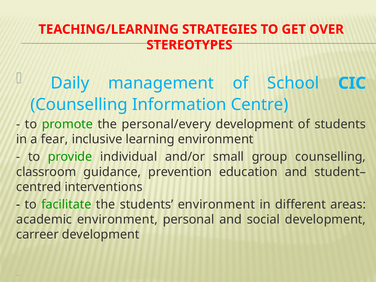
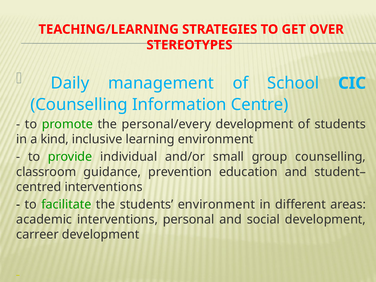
fear: fear -> kind
academic environment: environment -> interventions
